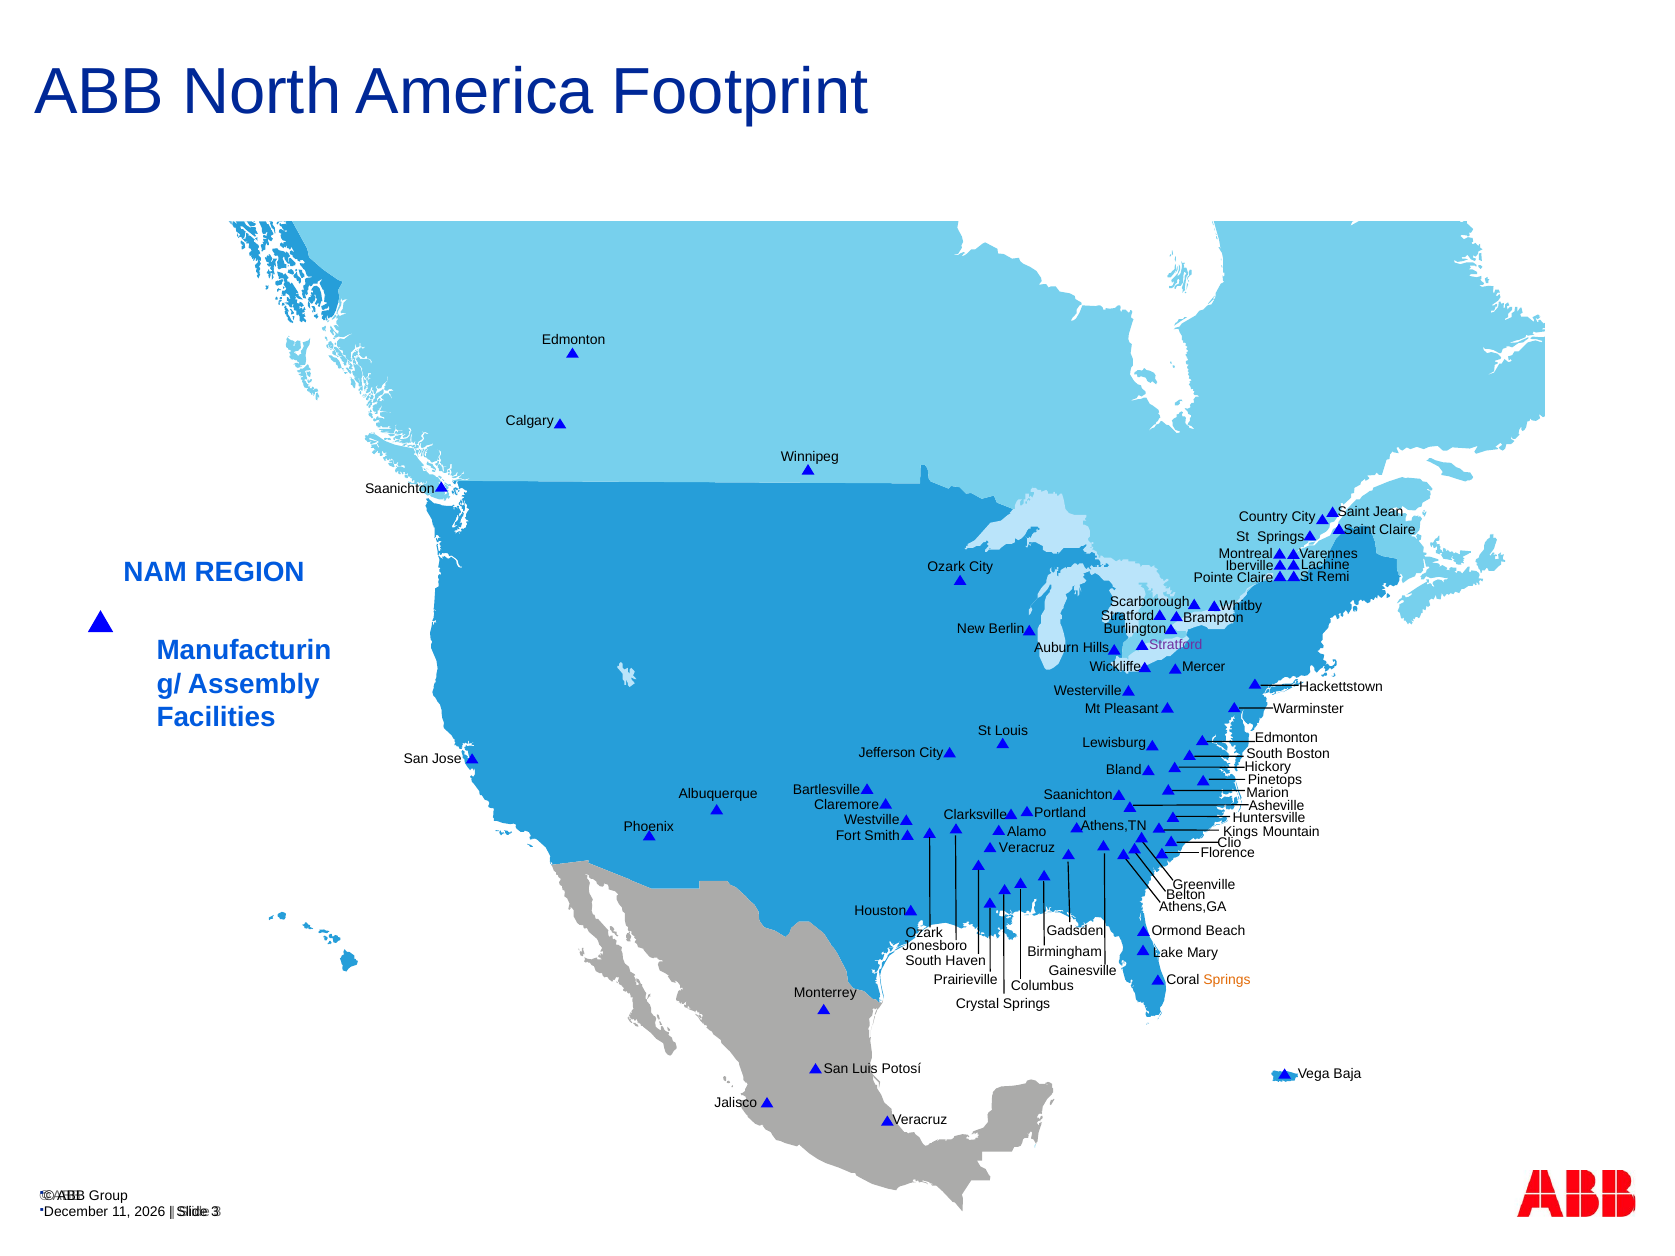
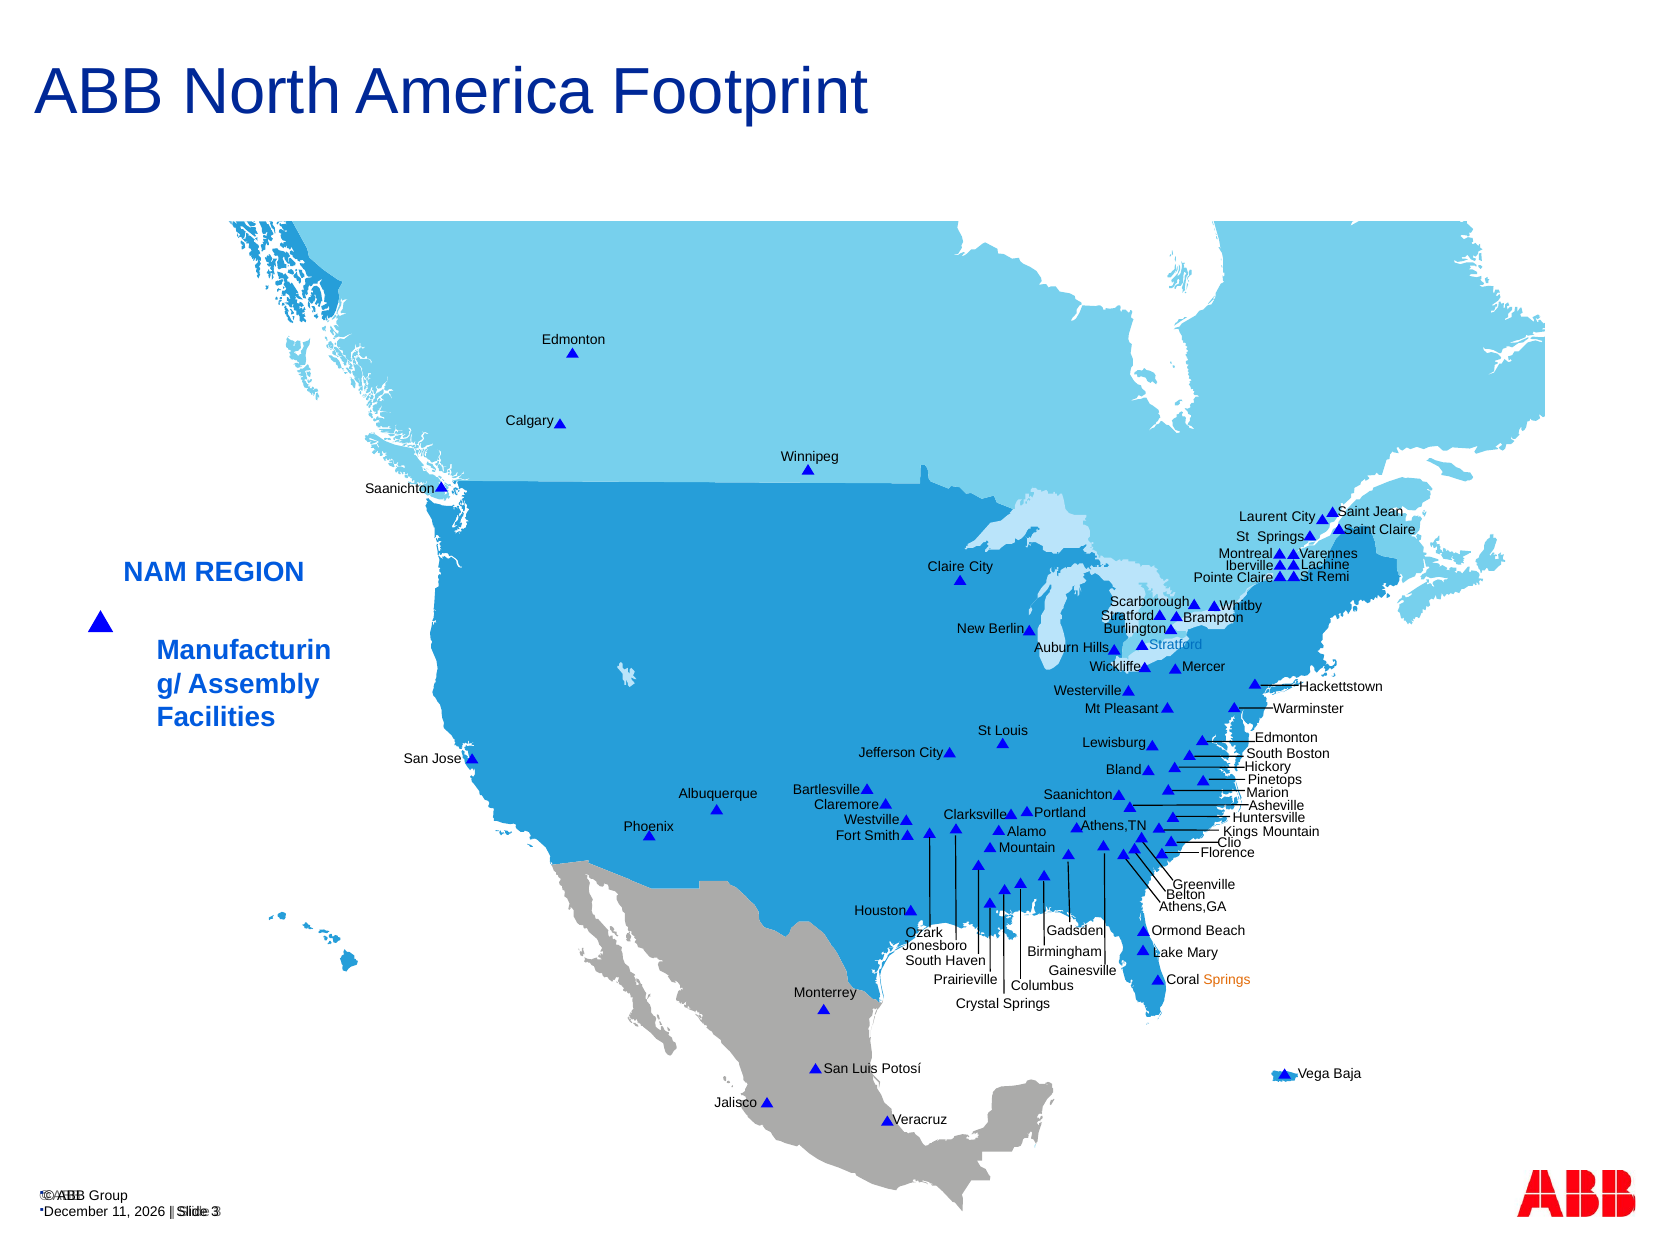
Country: Country -> Laurent
Ozark at (946, 567): Ozark -> Claire
Stratford at (1176, 645) colour: purple -> blue
Veracruz at (1027, 848): Veracruz -> Mountain
